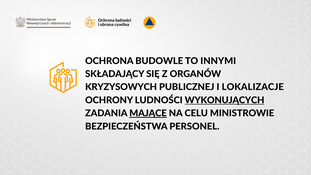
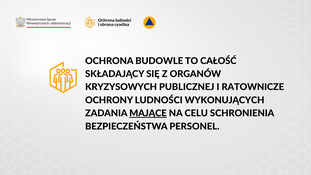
INNYMI: INNYMI -> CAŁOŚĆ
LOKALIZACJE: LOKALIZACJE -> RATOWNICZE
WYKONUJĄCYCH underline: present -> none
MINISTROWIE: MINISTROWIE -> SCHRONIENIA
